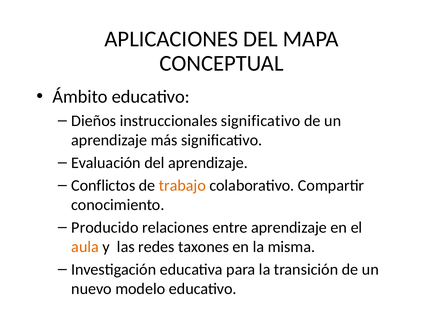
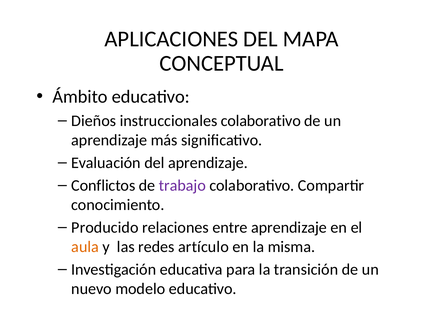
instruccionales significativo: significativo -> colaborativo
trabajo colour: orange -> purple
taxones: taxones -> artículo
